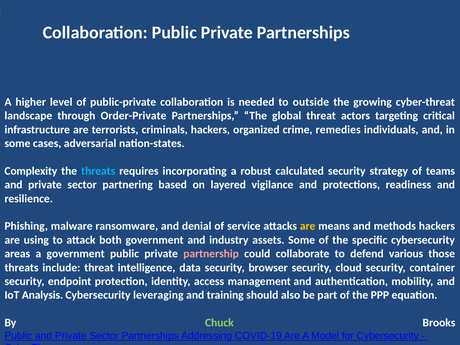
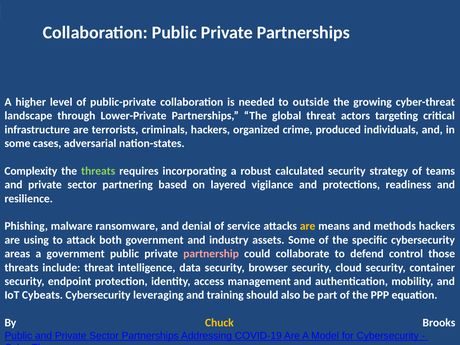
Order-Private: Order-Private -> Lower-Private
remedies: remedies -> produced
threats at (98, 171) colour: light blue -> light green
various: various -> control
Analysis: Analysis -> Cybeats
Chuck colour: light green -> yellow
